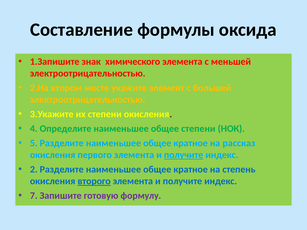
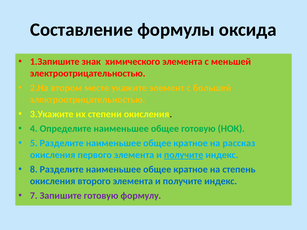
общее степени: степени -> готовую
2: 2 -> 8
второго underline: present -> none
